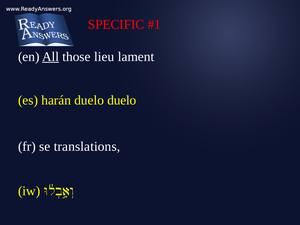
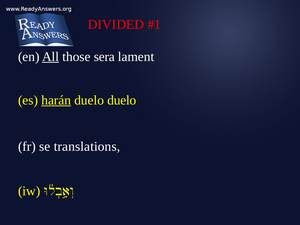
SPECIFIC: SPECIFIC -> DIVIDED
lieu: lieu -> sera
harán underline: none -> present
